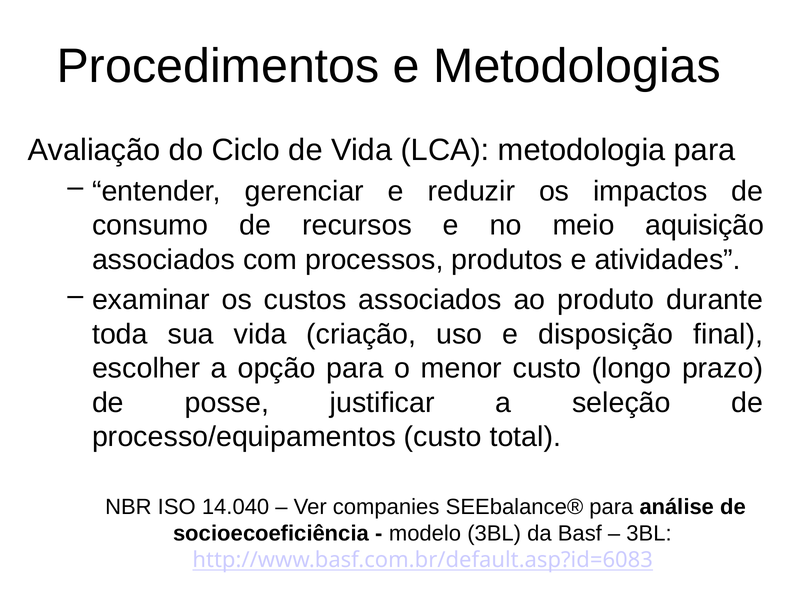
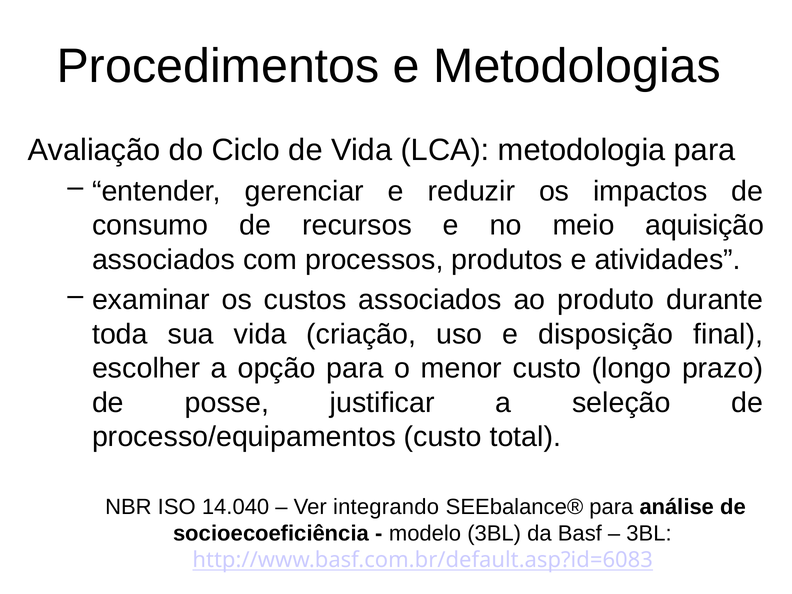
companies: companies -> integrando
